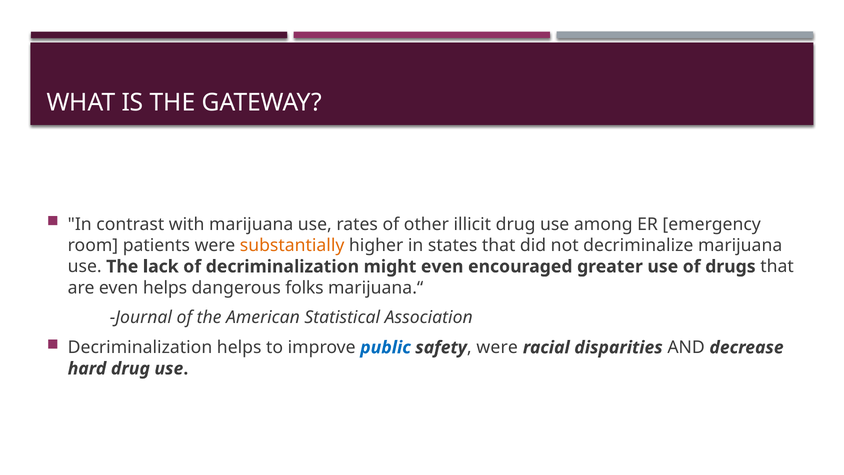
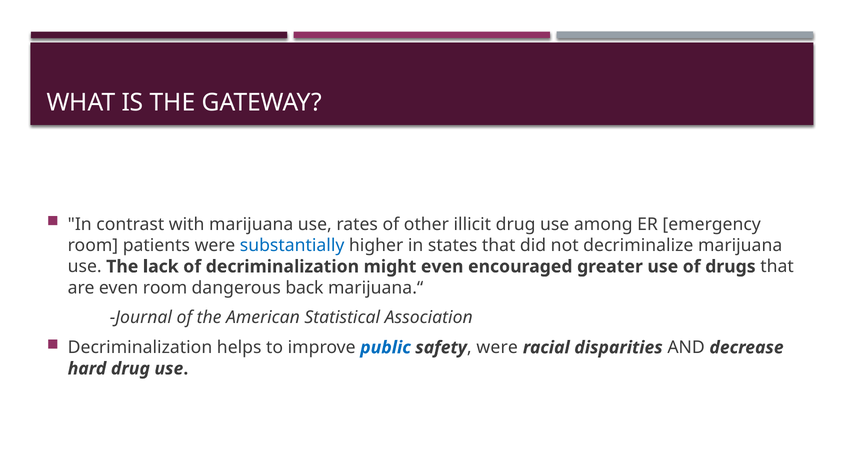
substantially colour: orange -> blue
even helps: helps -> room
folks: folks -> back
